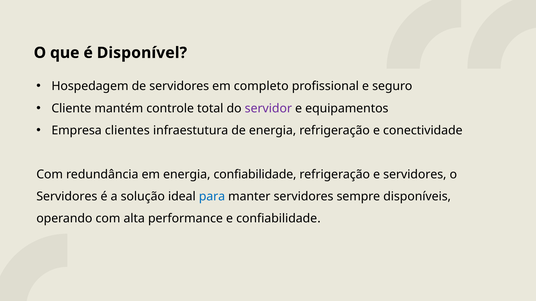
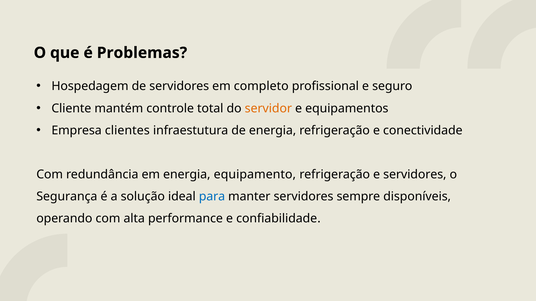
Disponível: Disponível -> Problemas
servidor colour: purple -> orange
energia confiabilidade: confiabilidade -> equipamento
Servidores at (67, 197): Servidores -> Segurança
